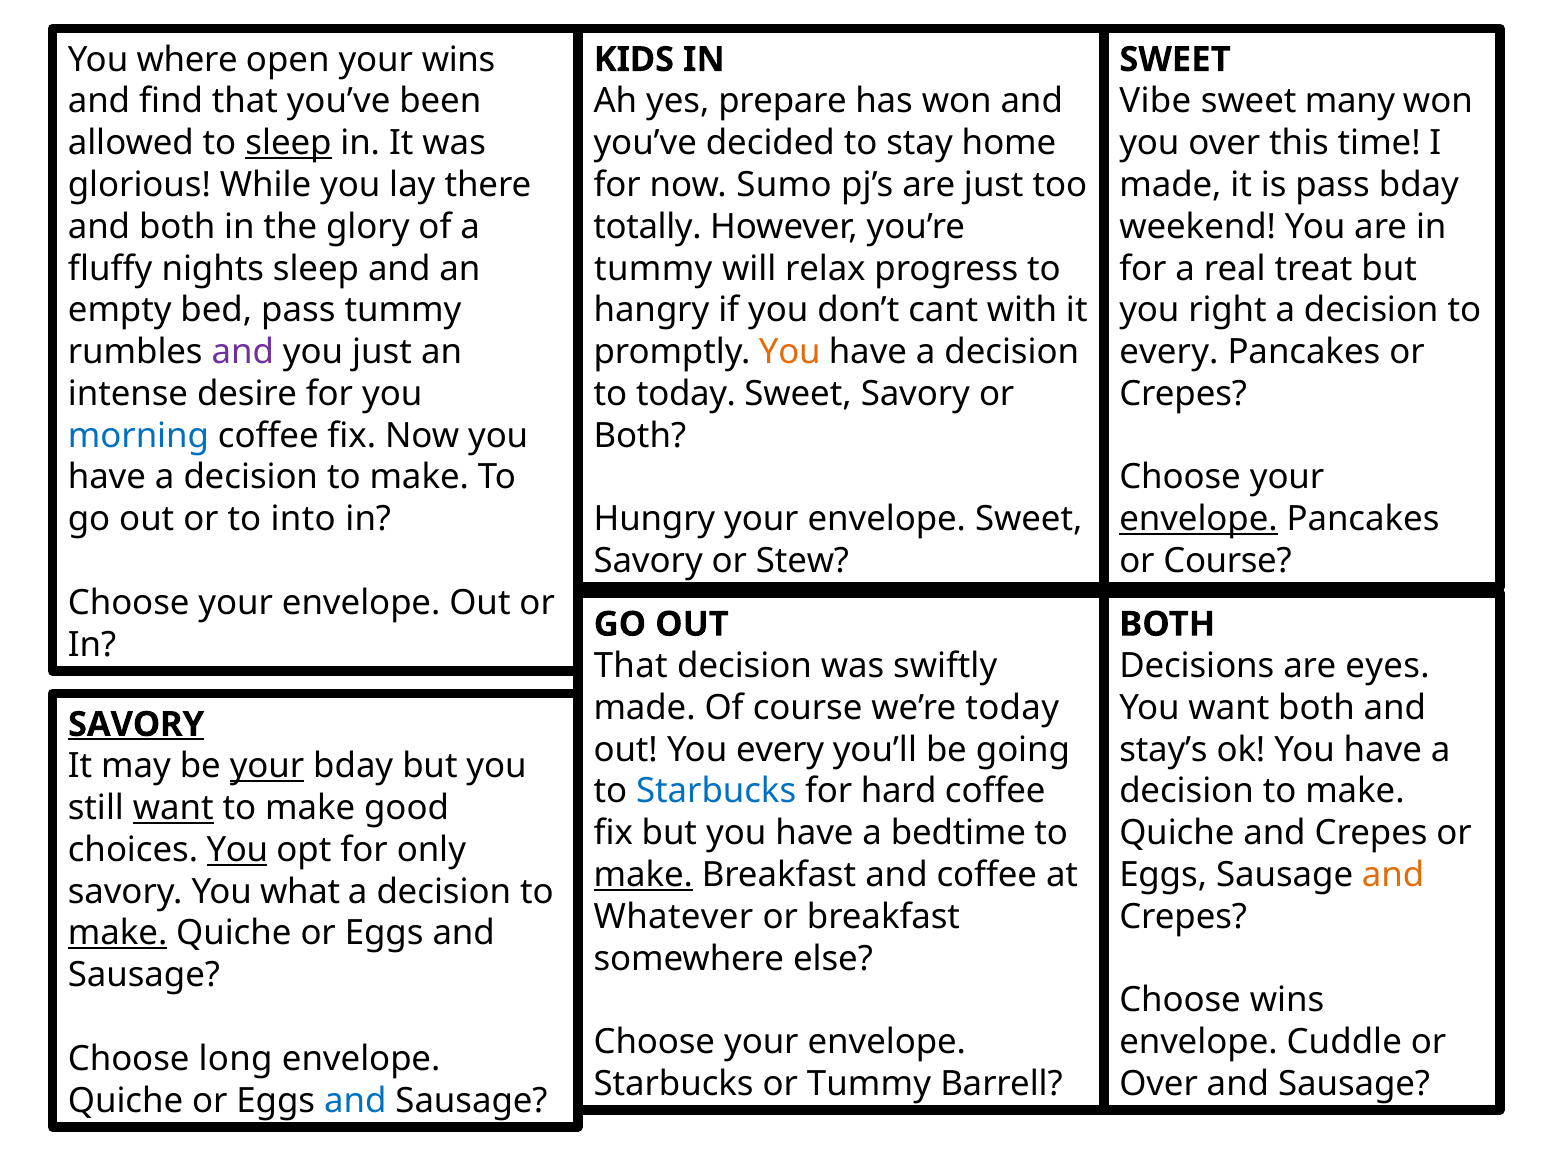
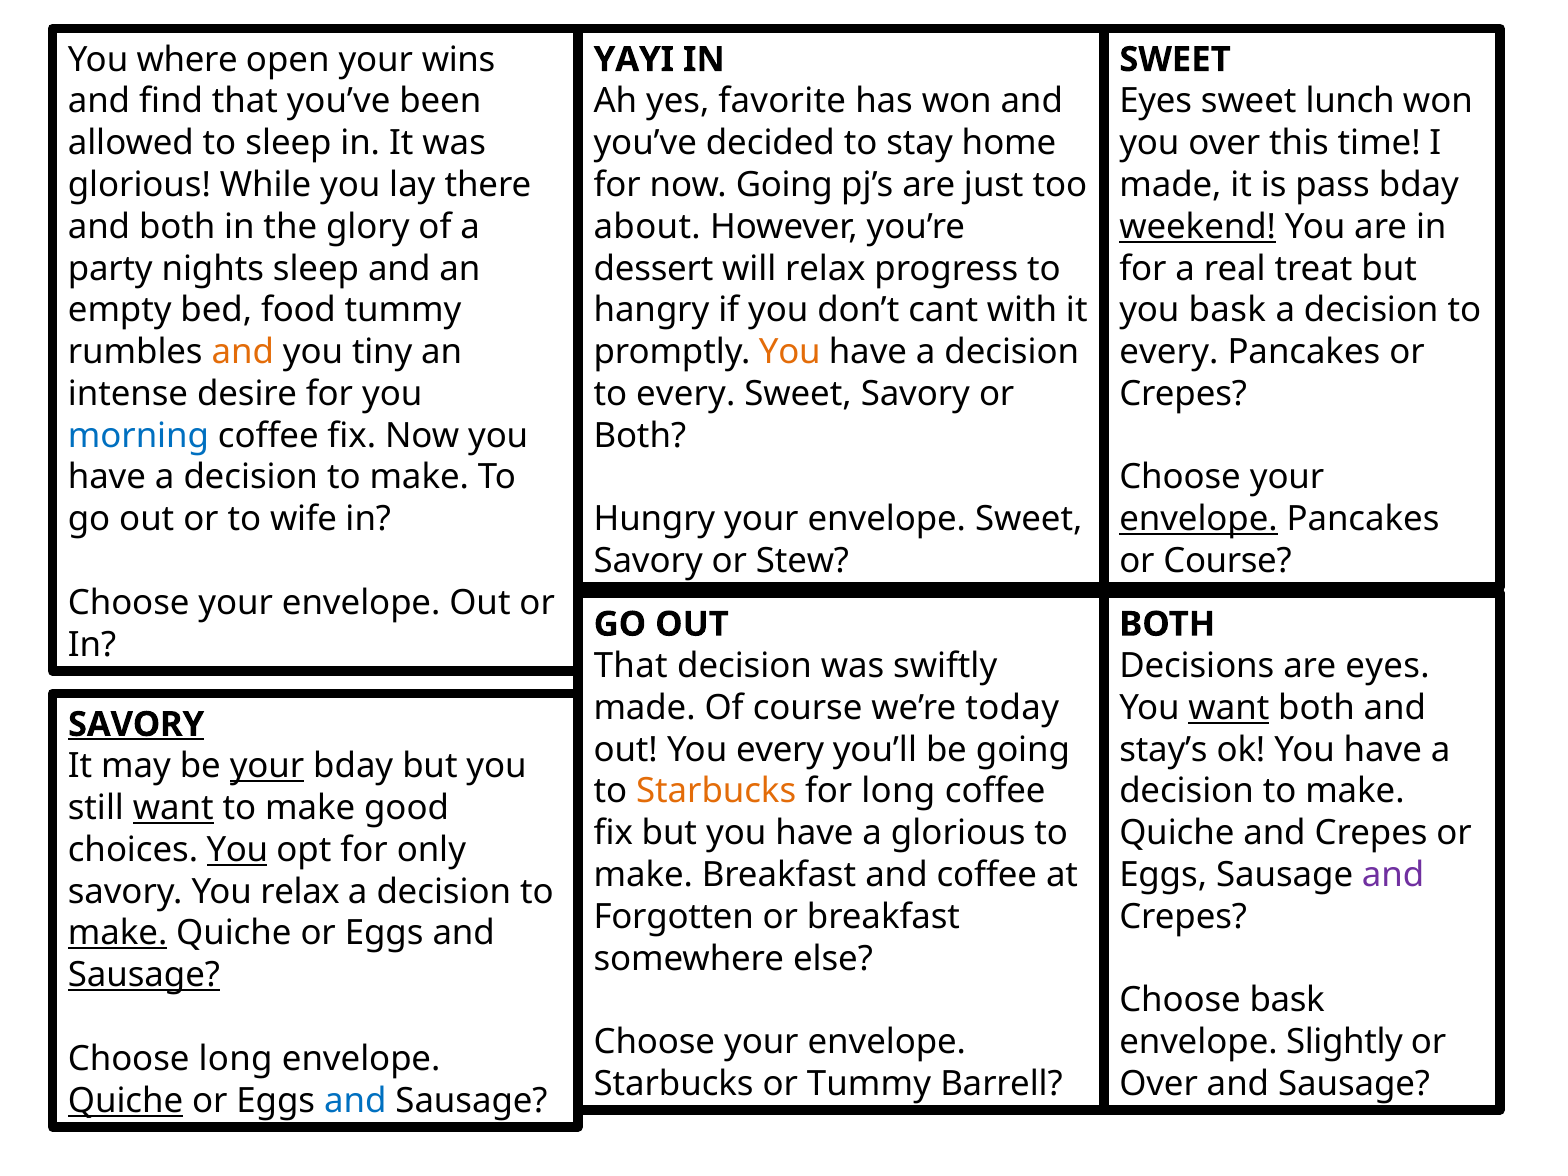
KIDS: KIDS -> YAYI
prepare: prepare -> favorite
Vibe at (1155, 101): Vibe -> Eyes
many: many -> lunch
sleep at (289, 143) underline: present -> none
now Sumo: Sumo -> Going
totally: totally -> about
weekend underline: none -> present
fluffy: fluffy -> party
tummy at (653, 269): tummy -> dessert
bed pass: pass -> food
you right: right -> bask
and at (243, 352) colour: purple -> orange
you just: just -> tiny
today at (686, 394): today -> every
into: into -> wife
want at (1229, 708) underline: none -> present
Starbucks at (716, 791) colour: blue -> orange
for hard: hard -> long
a bedtime: bedtime -> glorious
make at (643, 875) underline: present -> none
and at (1393, 875) colour: orange -> purple
You what: what -> relax
Whatever: Whatever -> Forgotten
Sausage at (144, 975) underline: none -> present
Choose wins: wins -> bask
Cuddle: Cuddle -> Slightly
Quiche at (126, 1101) underline: none -> present
